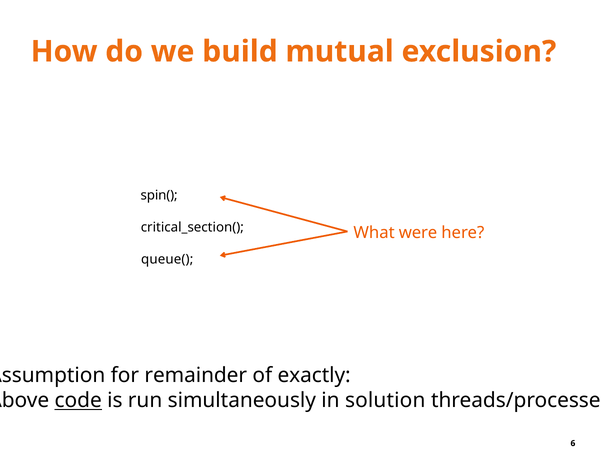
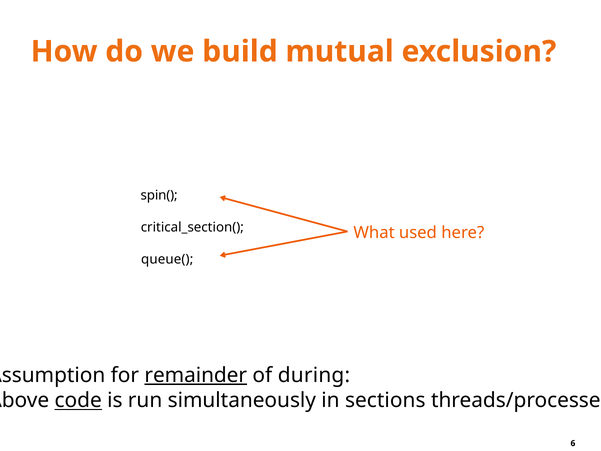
were: were -> used
remainder underline: none -> present
exactly: exactly -> during
solution: solution -> sections
